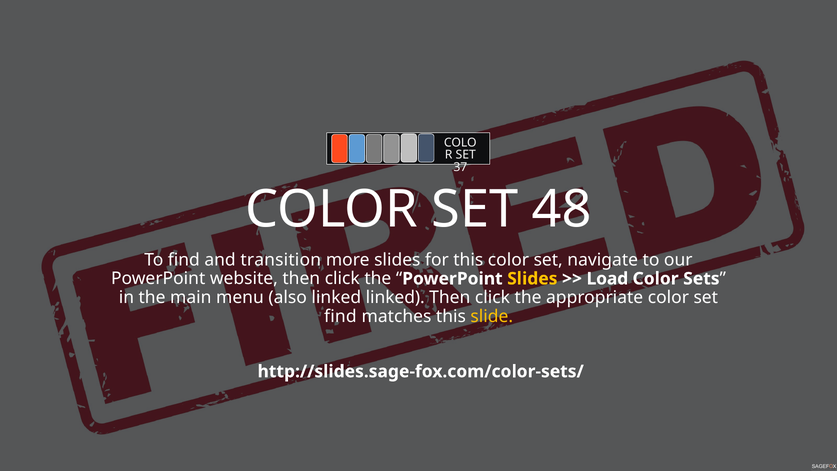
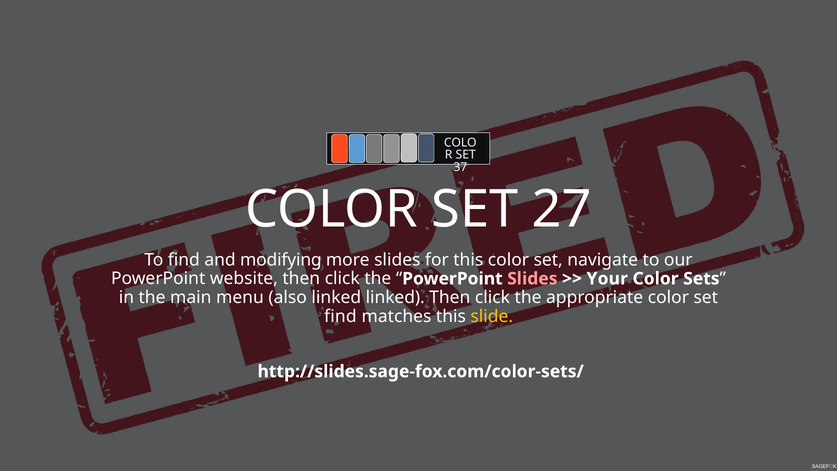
48: 48 -> 27
transition: transition -> modifying
Slides at (532, 279) colour: yellow -> pink
Load: Load -> Your
